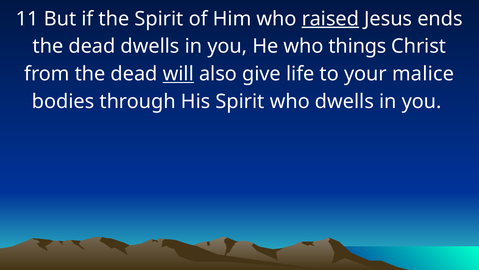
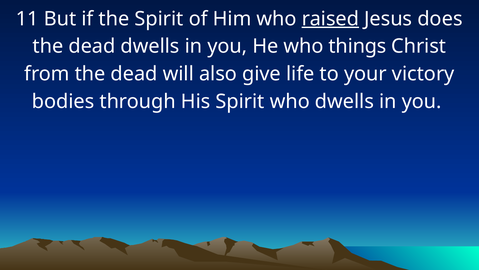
ends: ends -> does
will underline: present -> none
malice: malice -> victory
